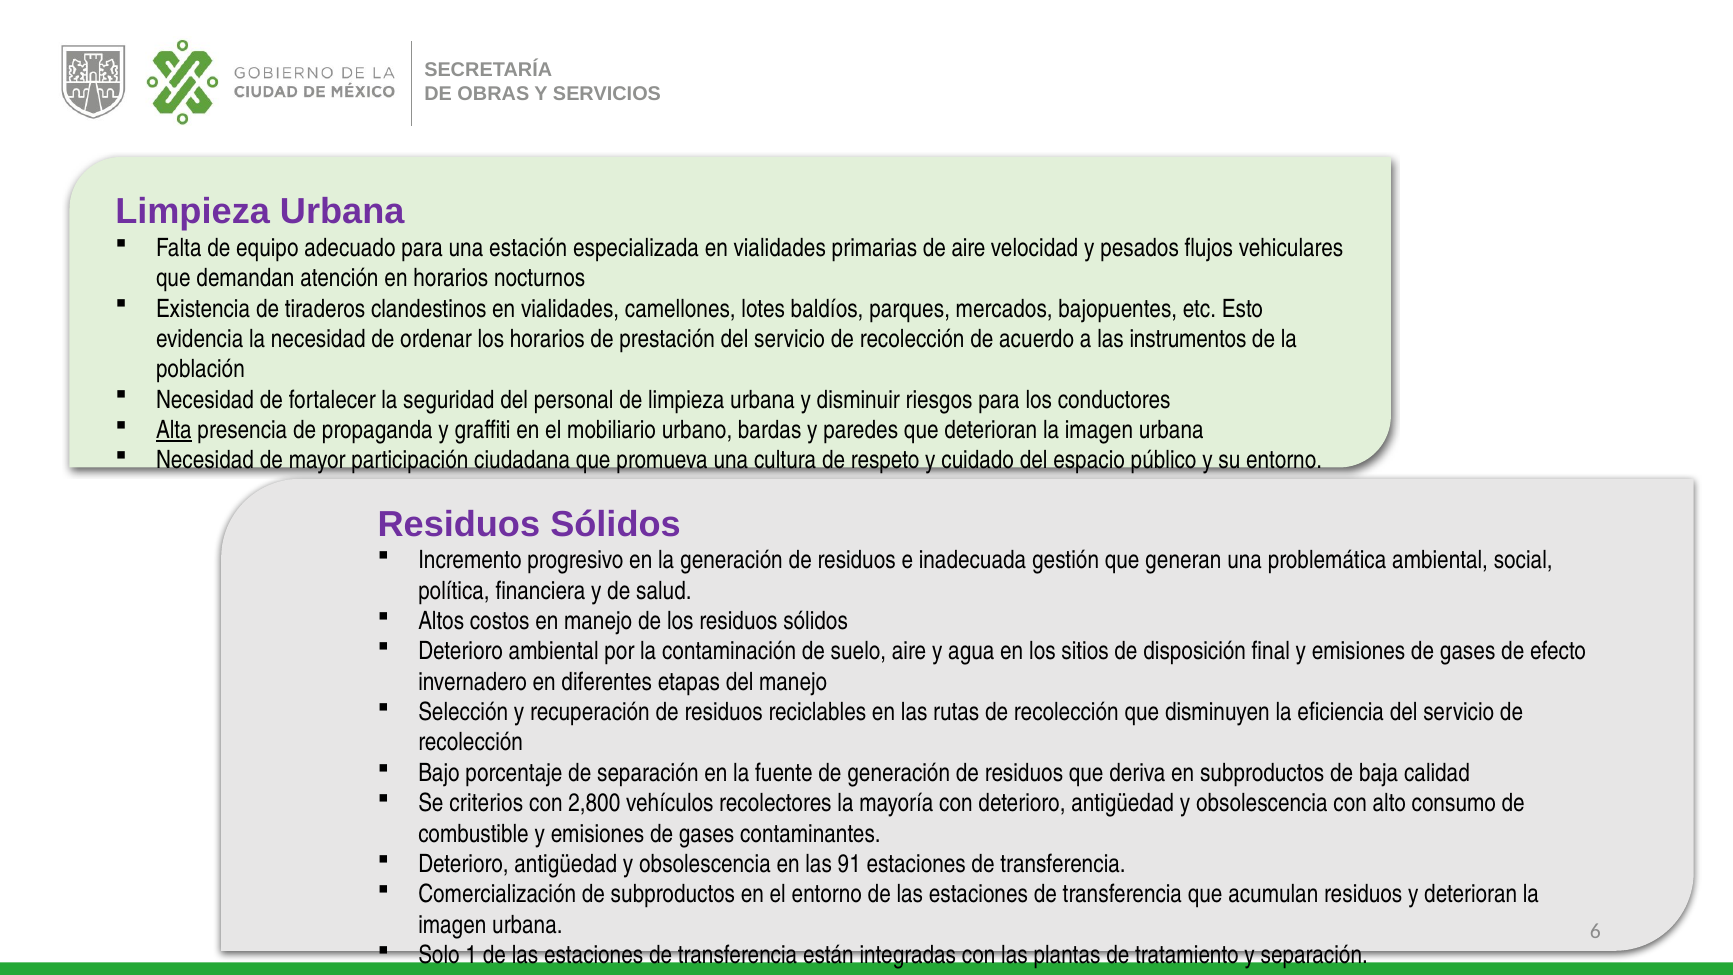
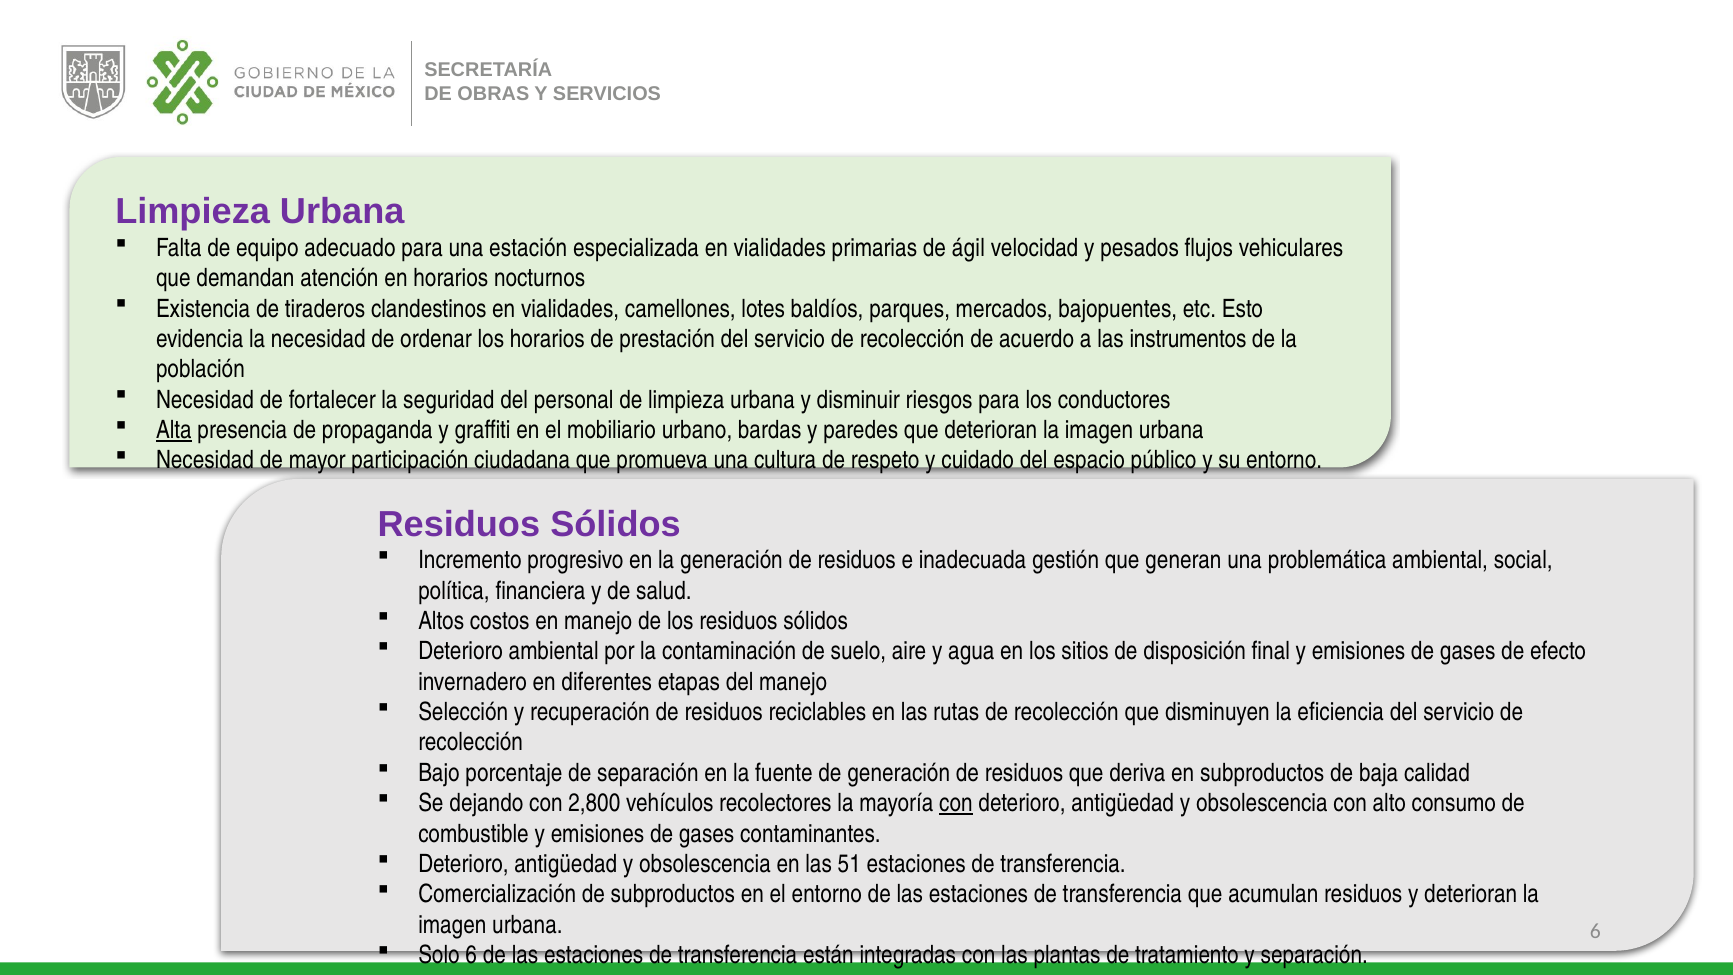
de aire: aire -> ágil
criterios: criterios -> dejando
con at (956, 803) underline: none -> present
91: 91 -> 51
Solo 1: 1 -> 6
